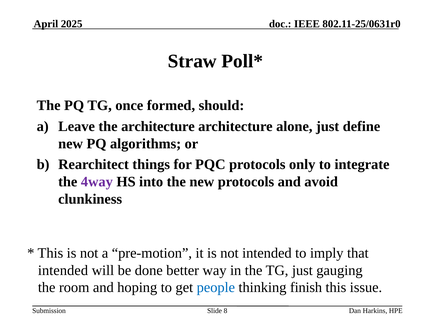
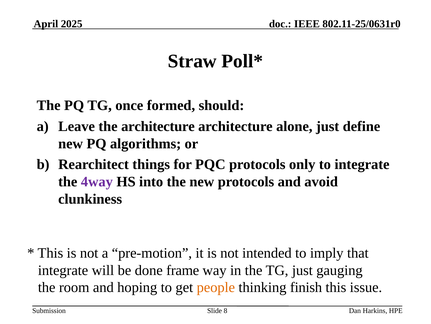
intended at (63, 270): intended -> integrate
better: better -> frame
people colour: blue -> orange
